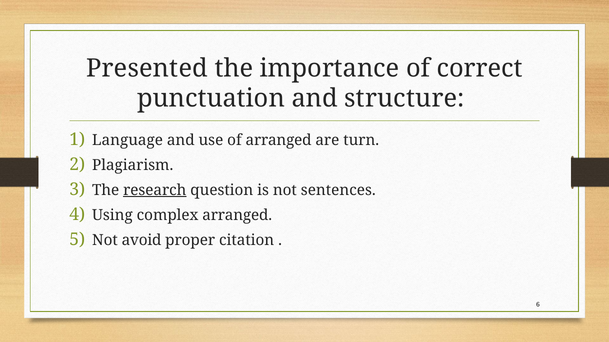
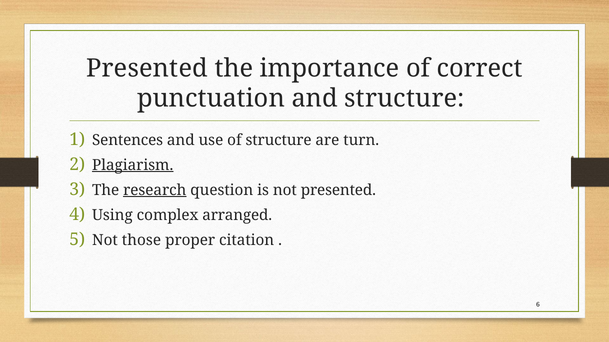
Language: Language -> Sentences
of arranged: arranged -> structure
Plagiarism underline: none -> present
not sentences: sentences -> presented
avoid: avoid -> those
